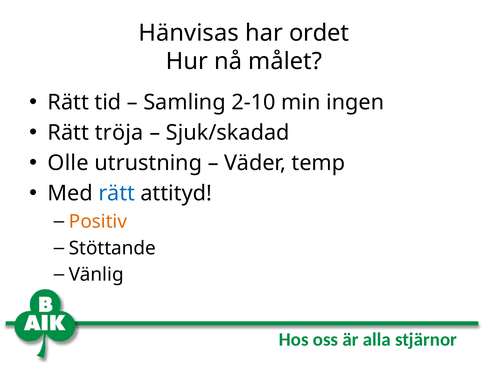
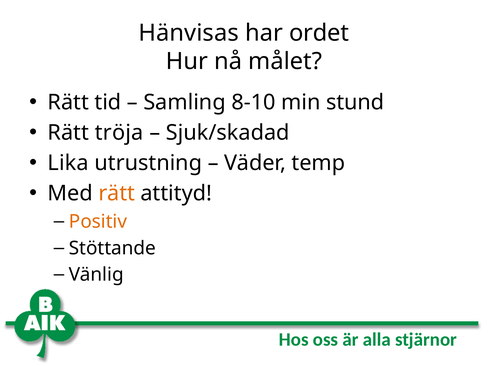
2-10: 2-10 -> 8-10
ingen: ingen -> stund
Olle: Olle -> Lika
rätt at (117, 193) colour: blue -> orange
